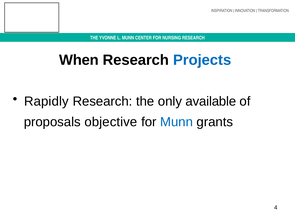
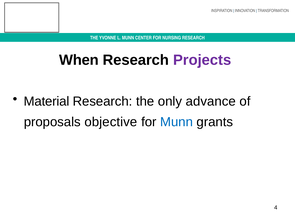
Projects colour: blue -> purple
Rapidly: Rapidly -> Material
available: available -> advance
